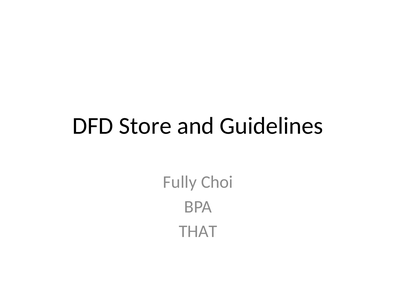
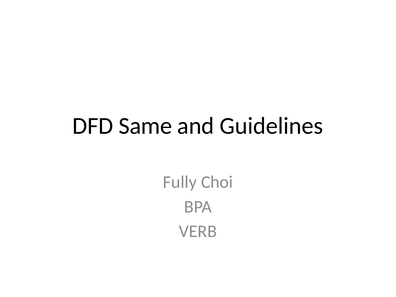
Store: Store -> Same
THAT: THAT -> VERB
